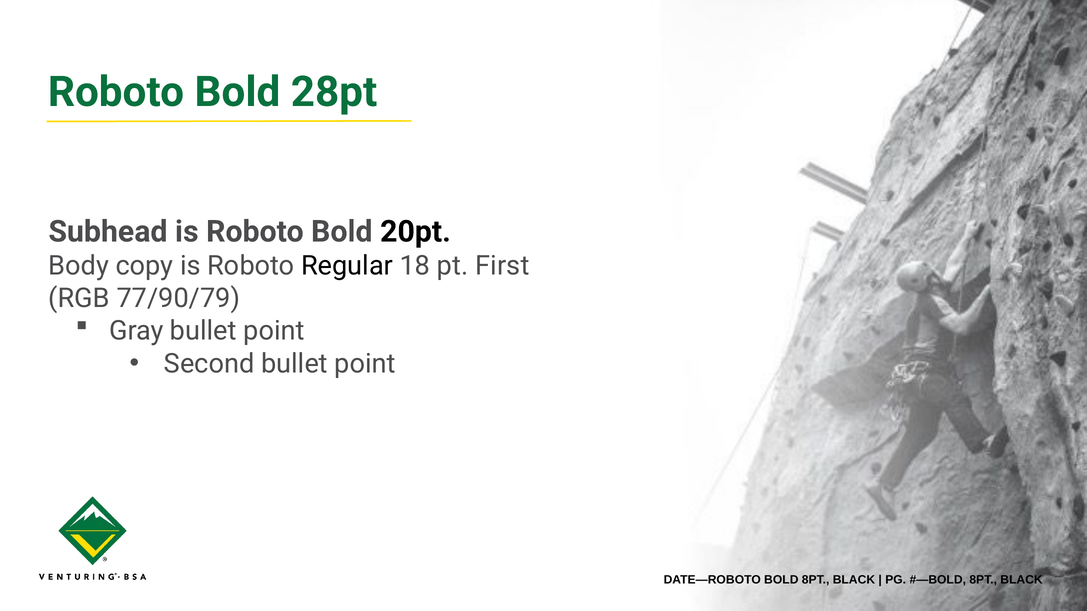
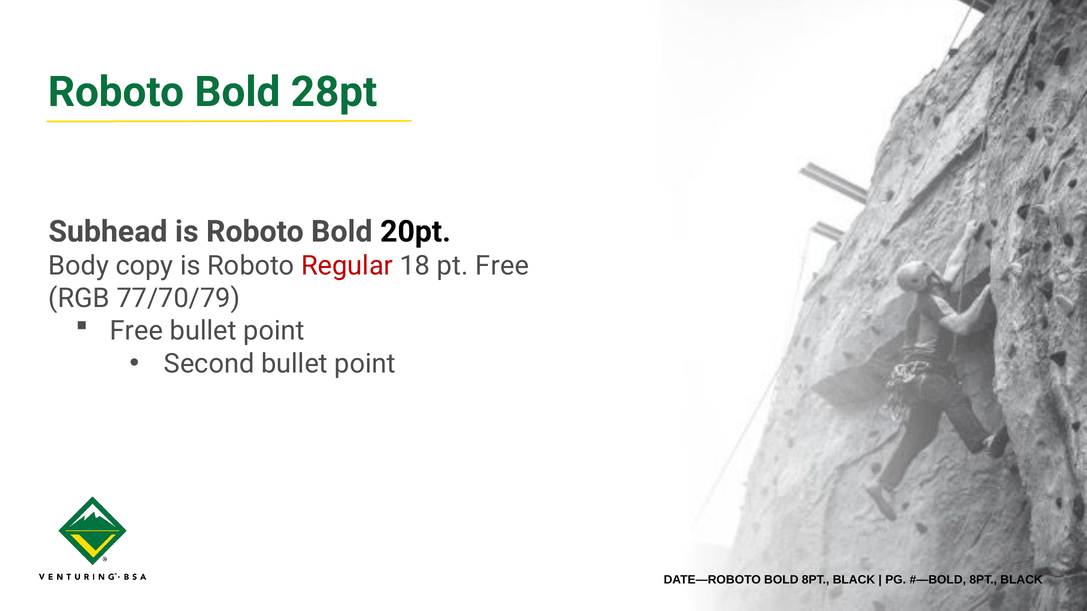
Regular colour: black -> red
pt First: First -> Free
77/90/79: 77/90/79 -> 77/70/79
Gray at (137, 331): Gray -> Free
